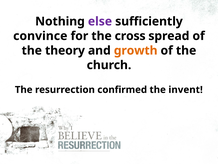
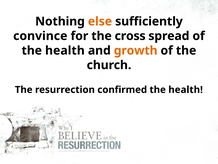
else colour: purple -> orange
theory at (65, 50): theory -> health
confirmed the invent: invent -> health
